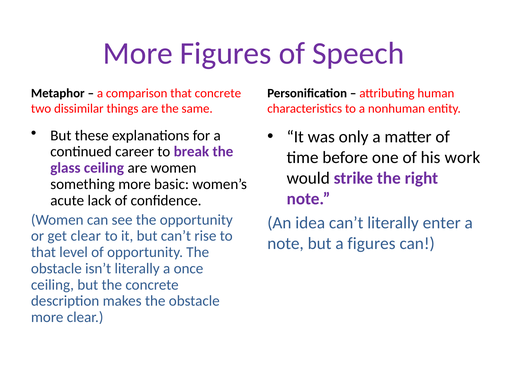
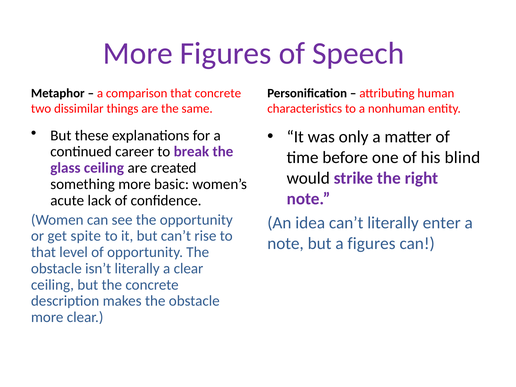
work: work -> blind
are women: women -> created
get clear: clear -> spite
a once: once -> clear
